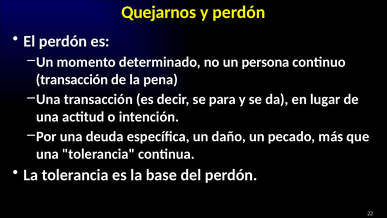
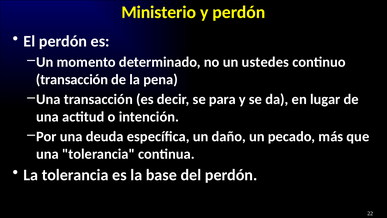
Quejarnos: Quejarnos -> Ministerio
persona: persona -> ustedes
